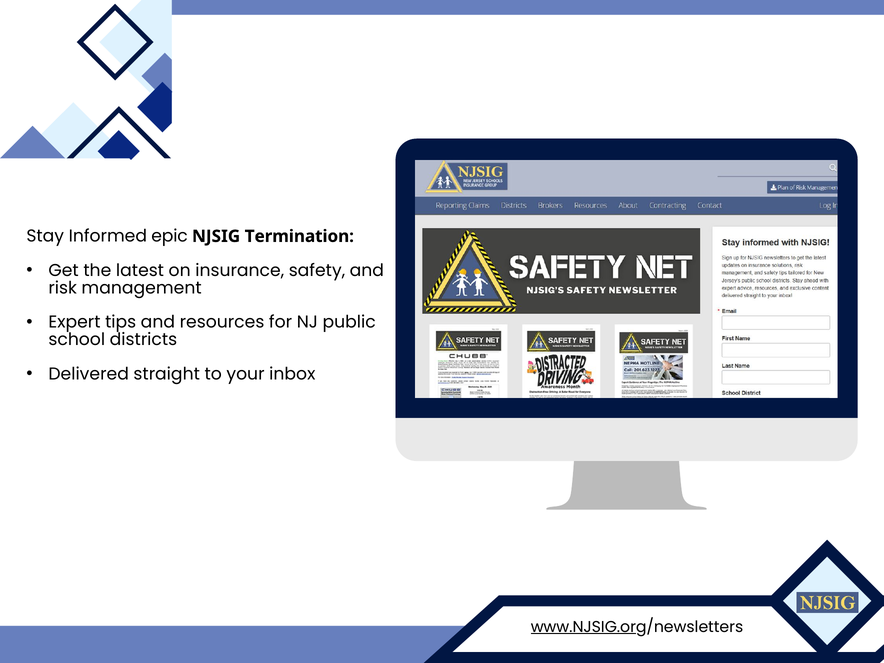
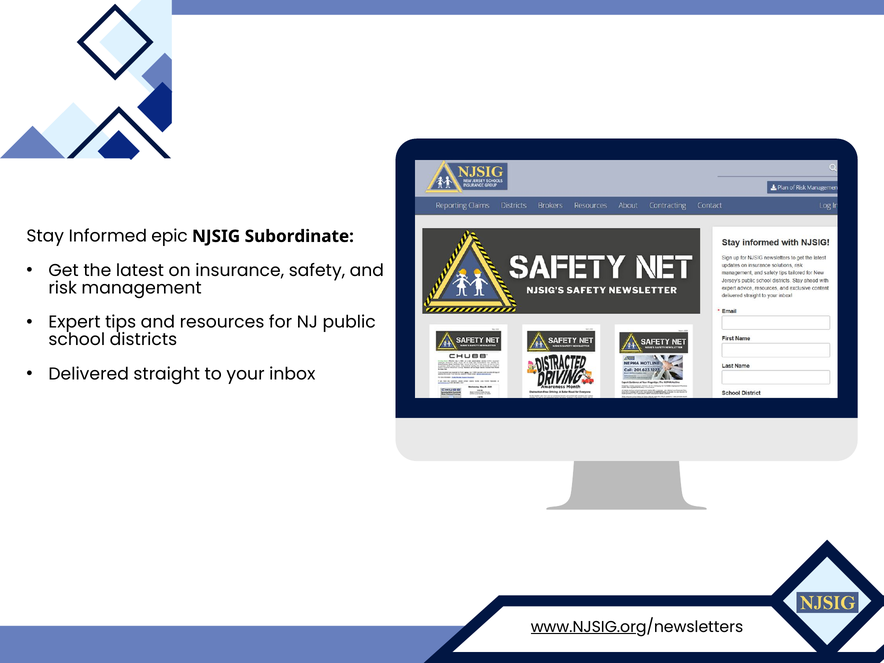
Termination: Termination -> Subordinate
